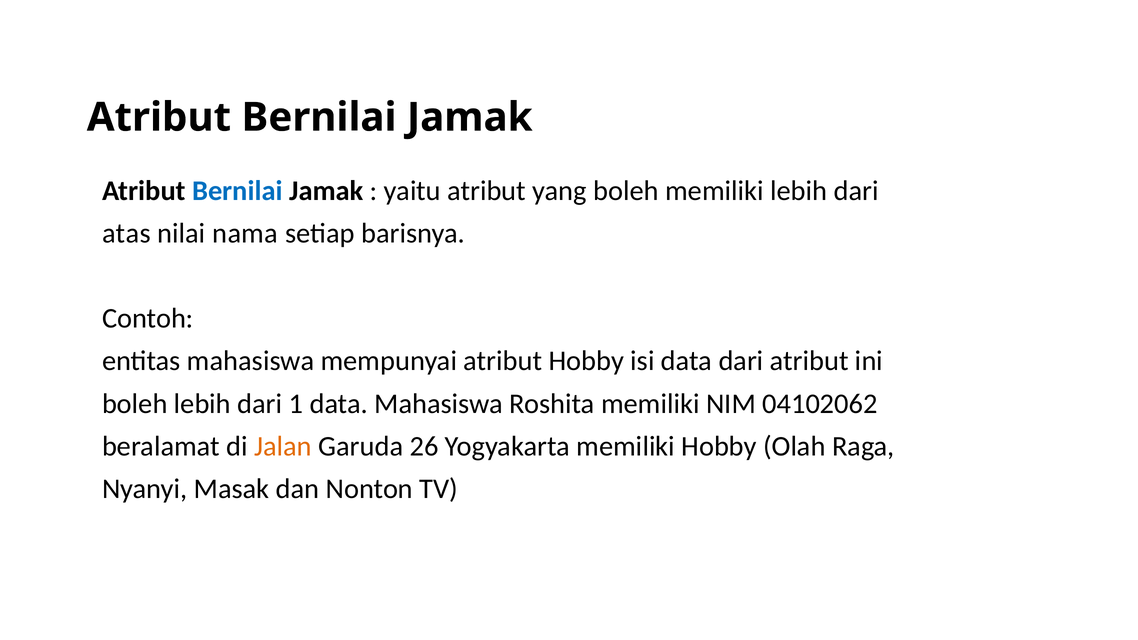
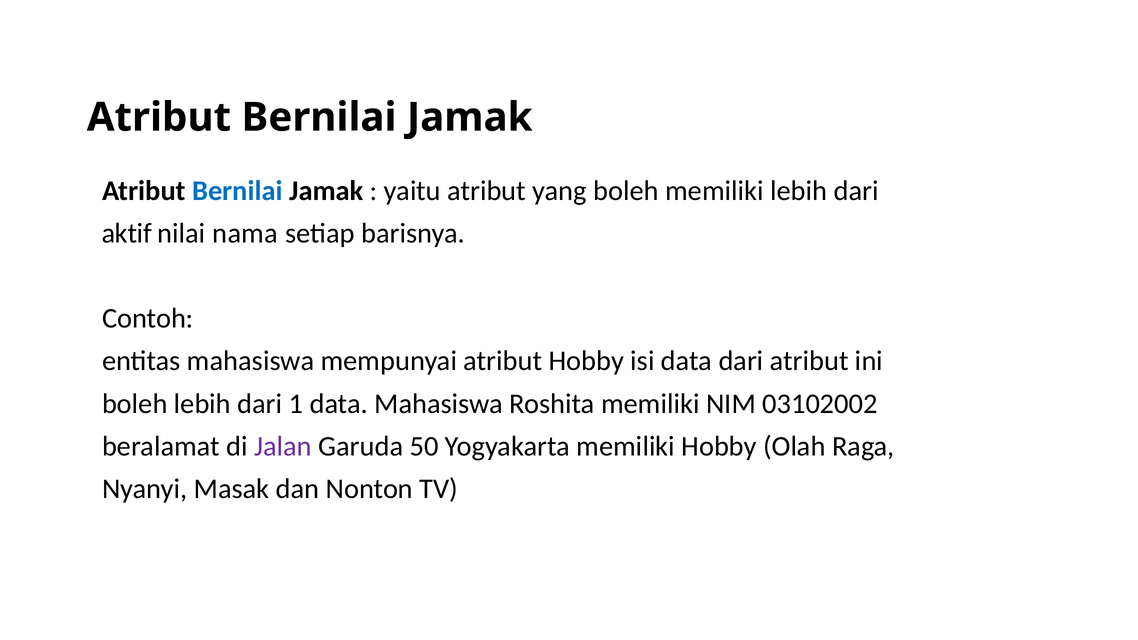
atas: atas -> aktif
04102062: 04102062 -> 03102002
Jalan colour: orange -> purple
26: 26 -> 50
